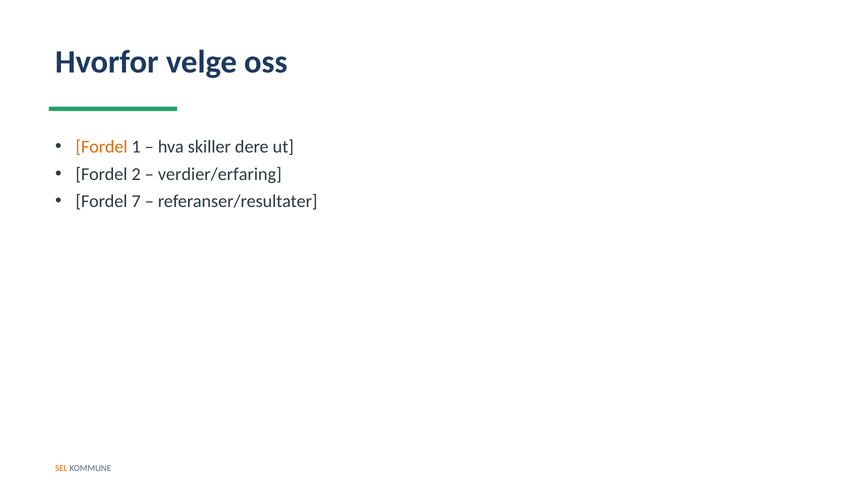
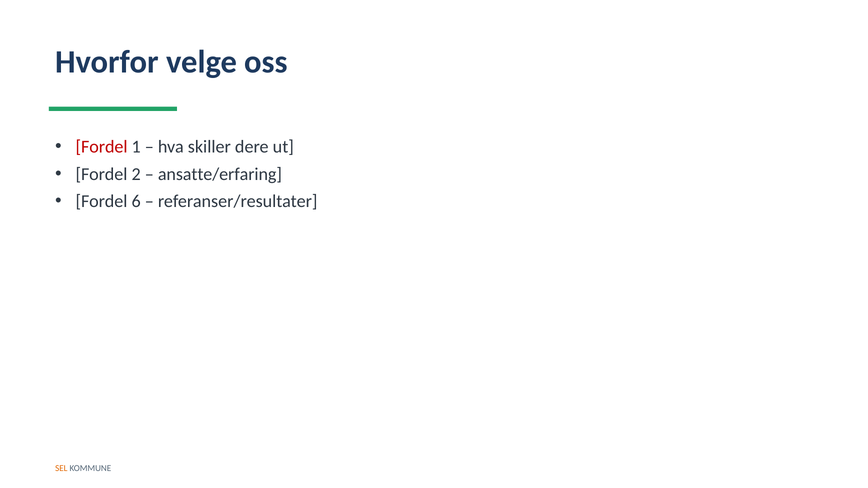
Fordel at (102, 147) colour: orange -> red
verdier/erfaring: verdier/erfaring -> ansatte/erfaring
7: 7 -> 6
